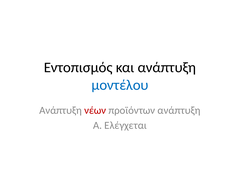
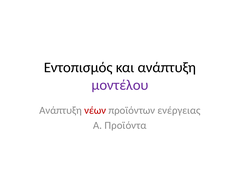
μοντέλου colour: blue -> purple
προϊόντων ανάπτυξη: ανάπτυξη -> ενέργειας
Ελέγχεται: Ελέγχεται -> Προϊόντα
